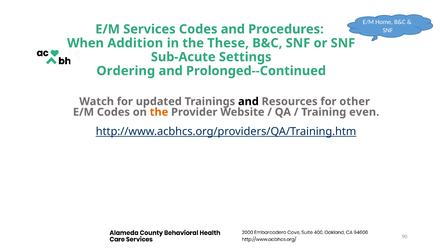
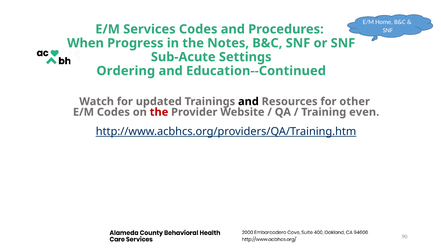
Addition: Addition -> Progress
These: These -> Notes
Prolonged--Continued: Prolonged--Continued -> Education--Continued
the at (159, 112) colour: orange -> red
